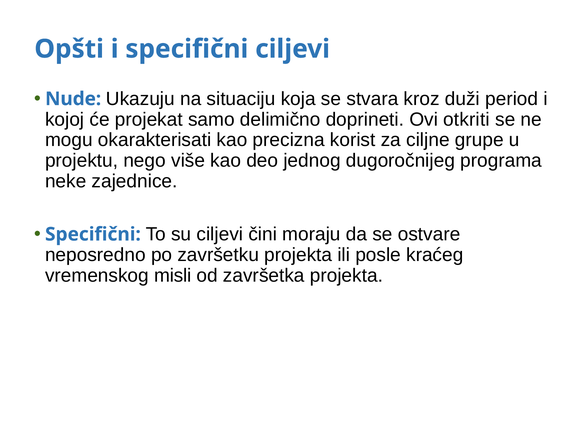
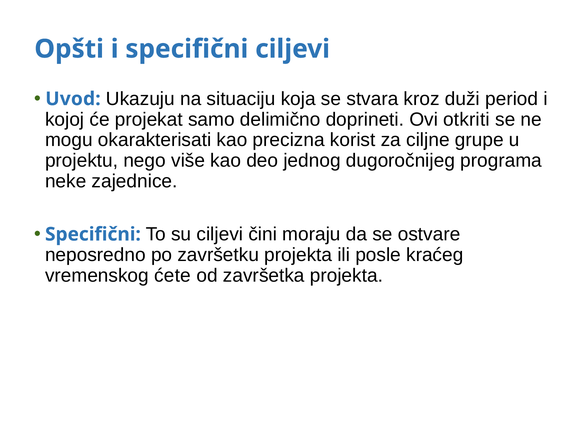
Nude: Nude -> Uvod
misli: misli -> ćete
